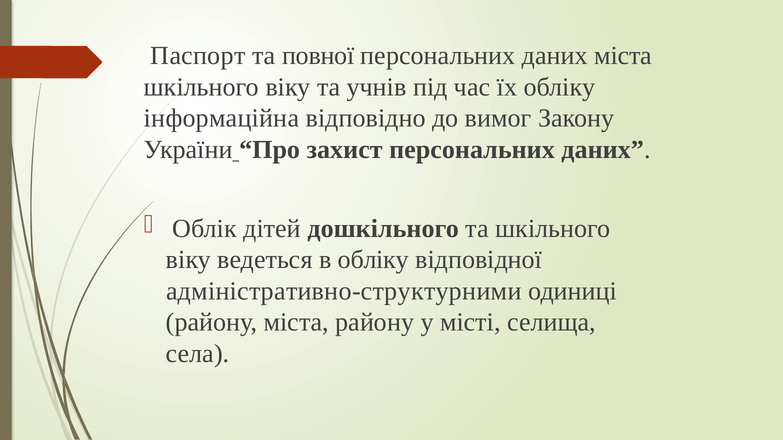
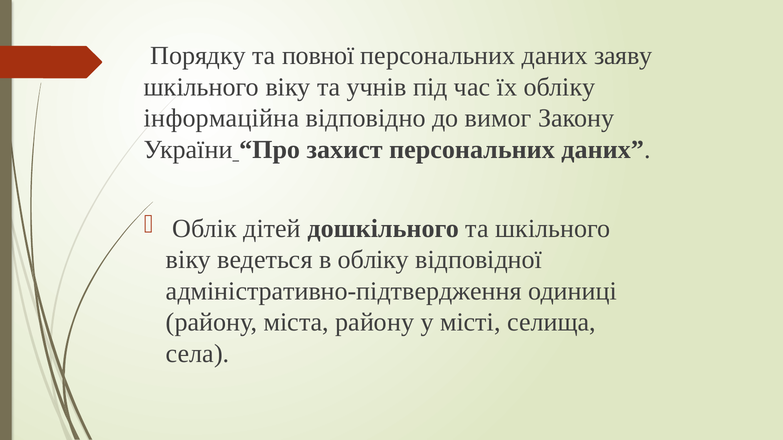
Паспорт: Паспорт -> Порядку
даних міста: міста -> заяву
адміністративно-структурними: адміністративно-структурними -> адміністративно-підтвердження
